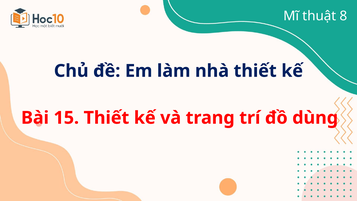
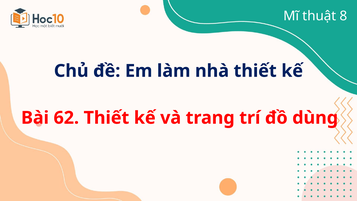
15: 15 -> 62
